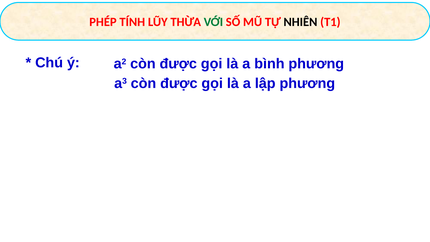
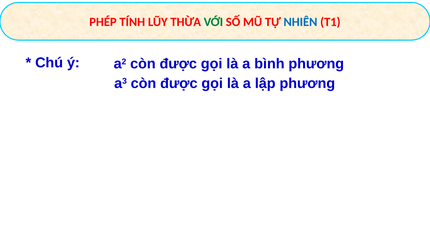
NHIÊN colour: black -> blue
